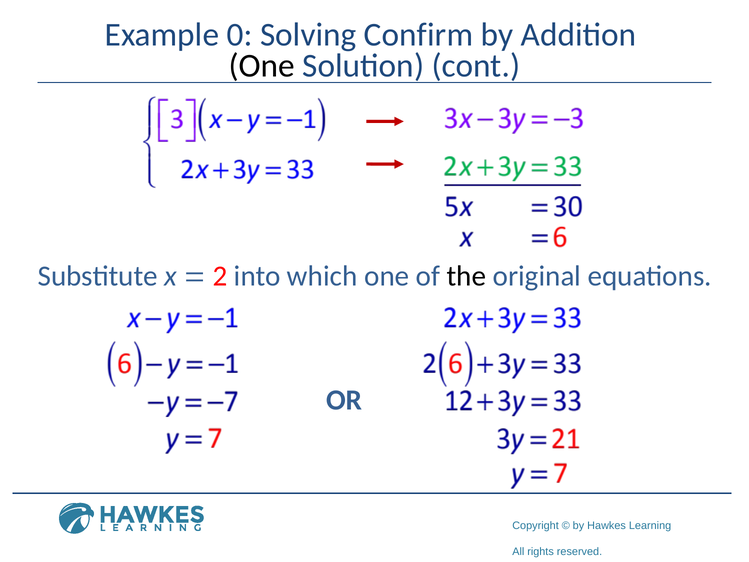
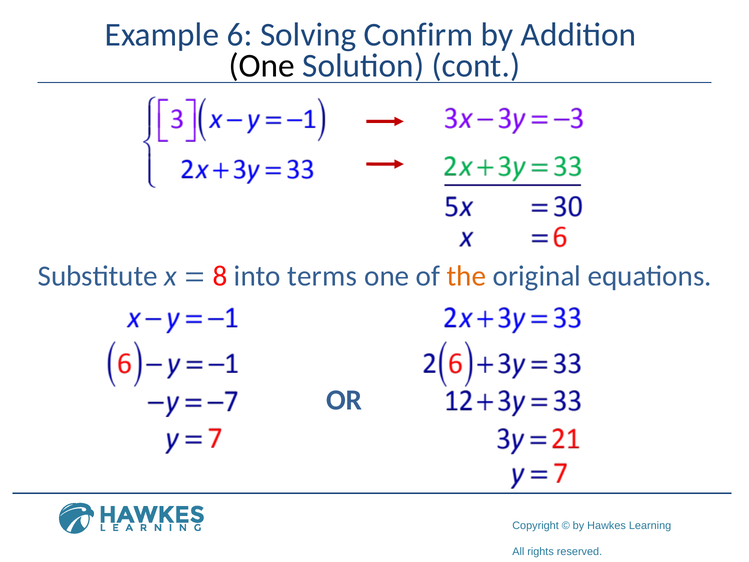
0: 0 -> 6
2: 2 -> 8
which: which -> terms
the colour: black -> orange
